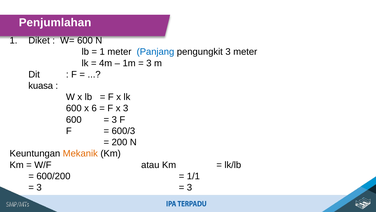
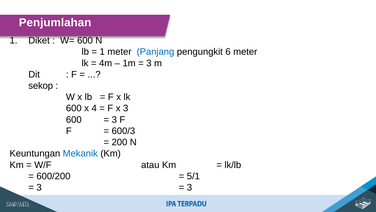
pengungkit 3: 3 -> 6
kuasa: kuasa -> sekop
6: 6 -> 4
Mekanik colour: orange -> blue
1/1: 1/1 -> 5/1
